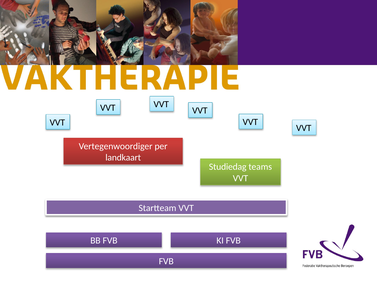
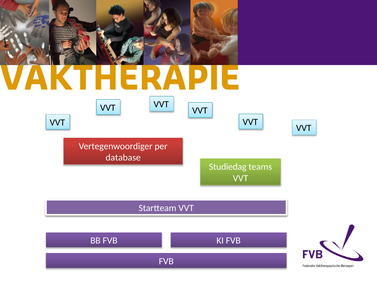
landkaart: landkaart -> database
